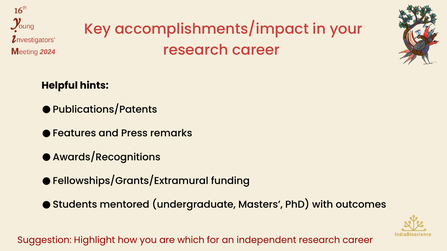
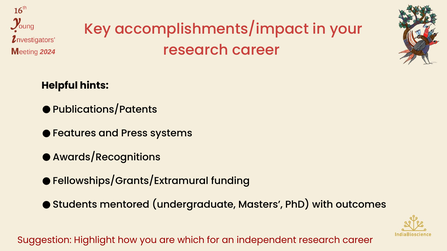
remarks: remarks -> systems
